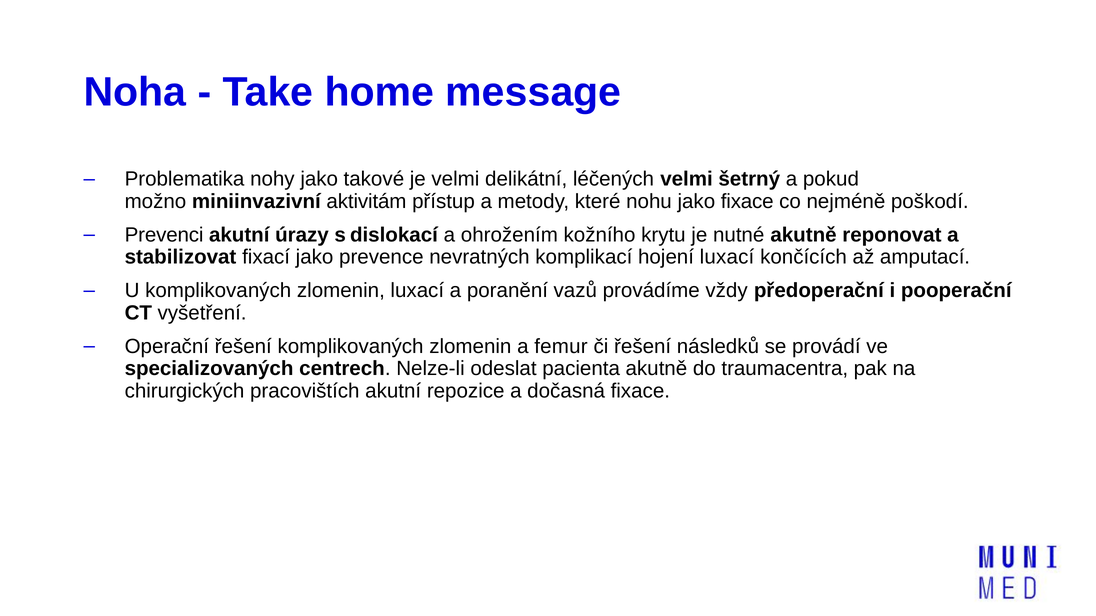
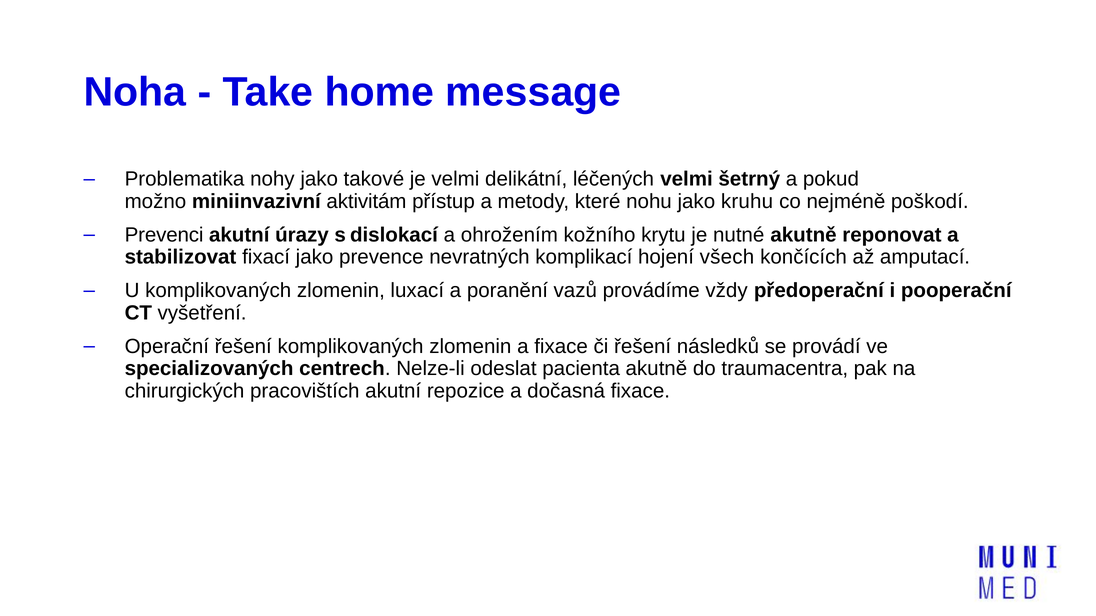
jako fixace: fixace -> kruhu
hojení luxací: luxací -> všech
a femur: femur -> fixace
